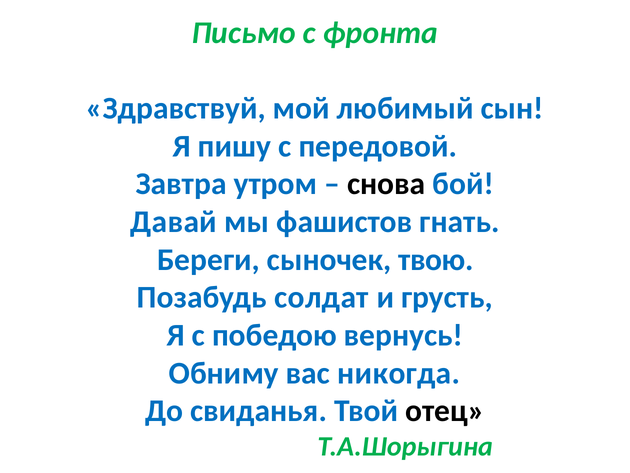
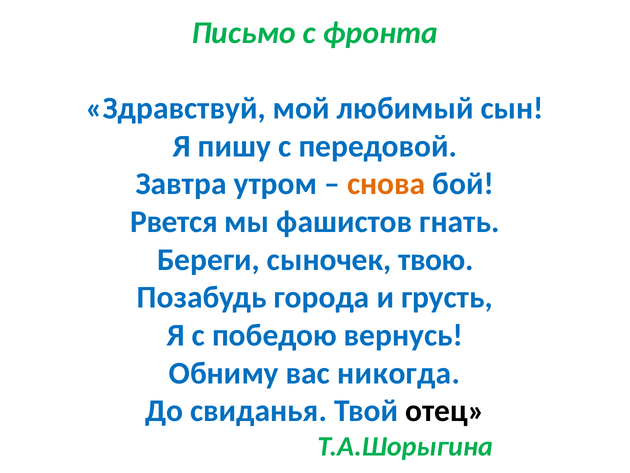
снова colour: black -> orange
Давай: Давай -> Рвется
солдат: солдат -> города
